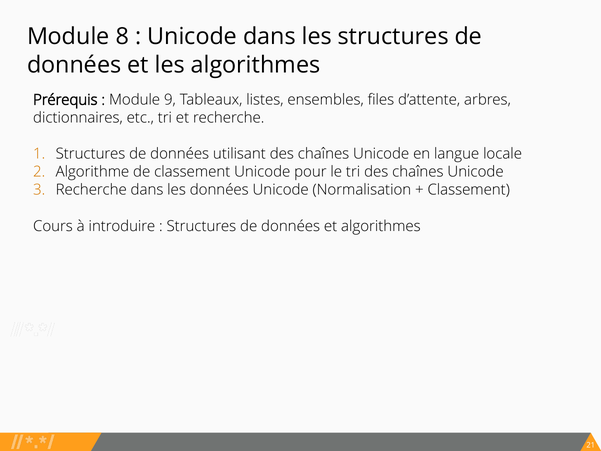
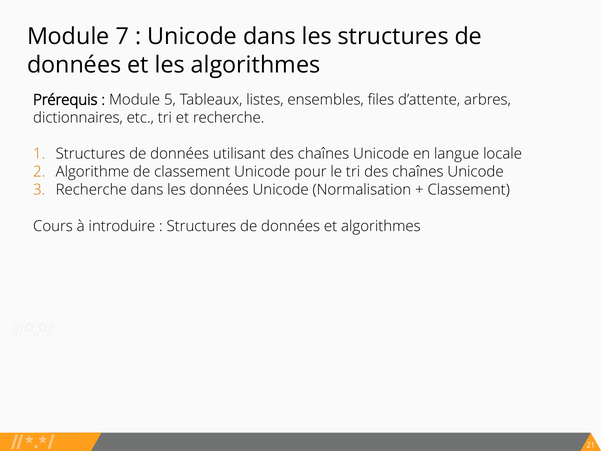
8: 8 -> 7
9: 9 -> 5
